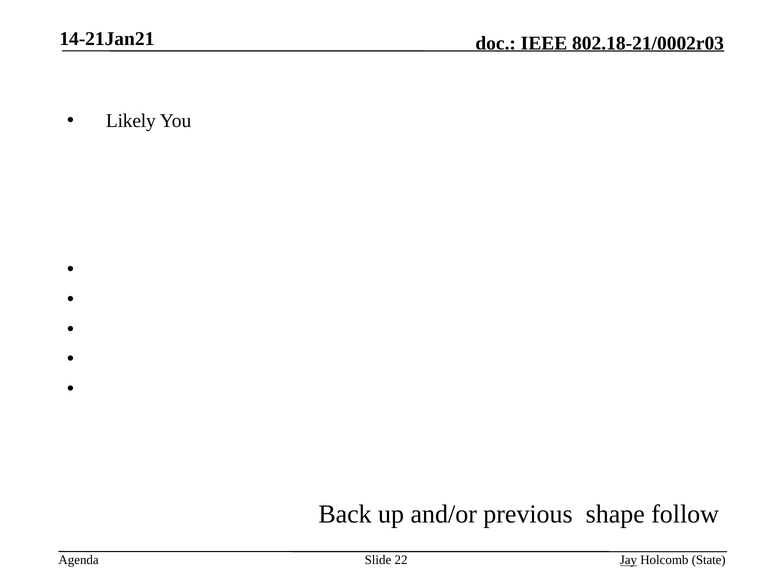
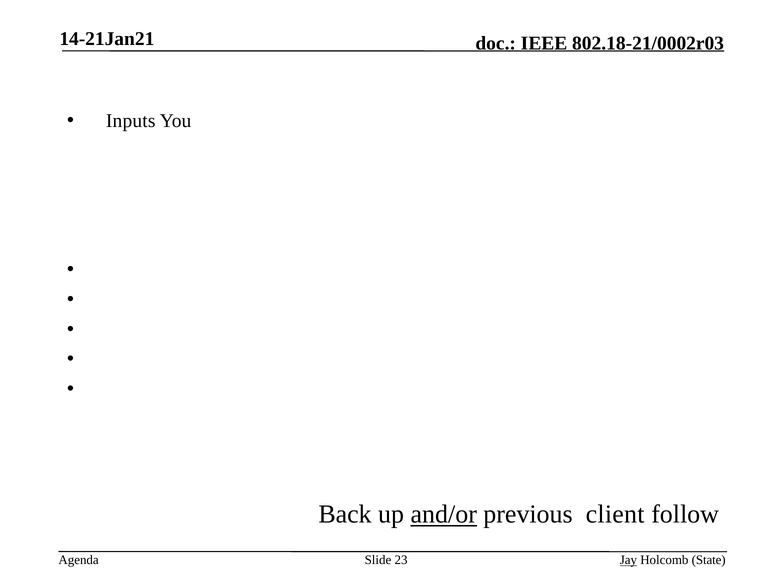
Likely: Likely -> Inputs
and/or underline: none -> present
shape: shape -> client
22: 22 -> 23
